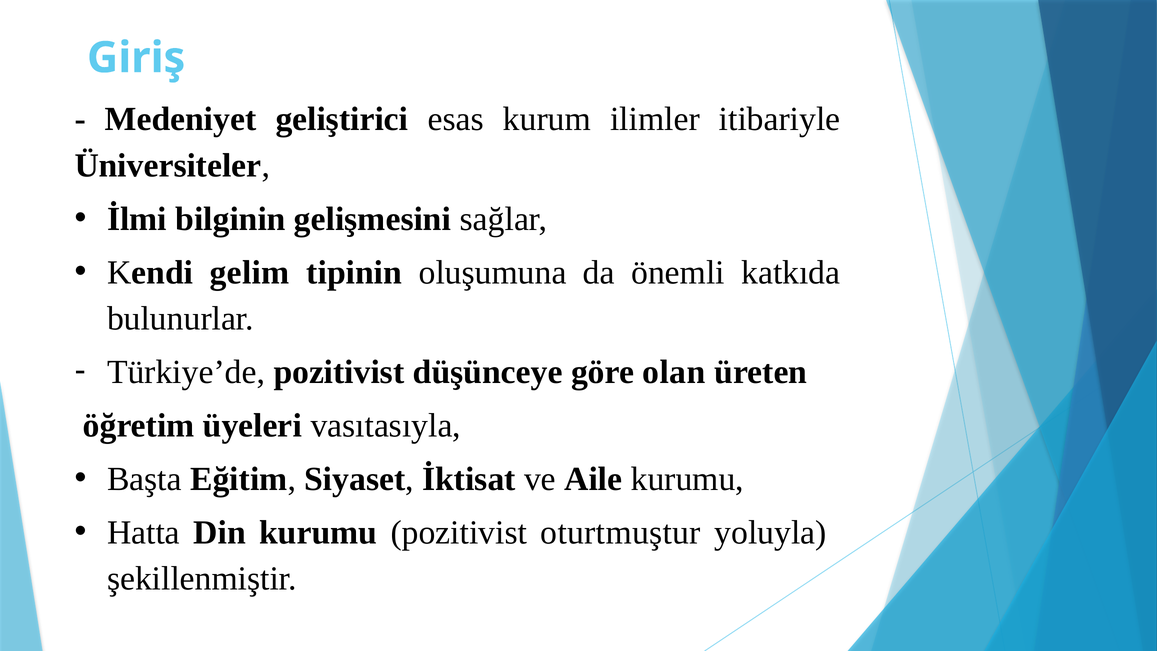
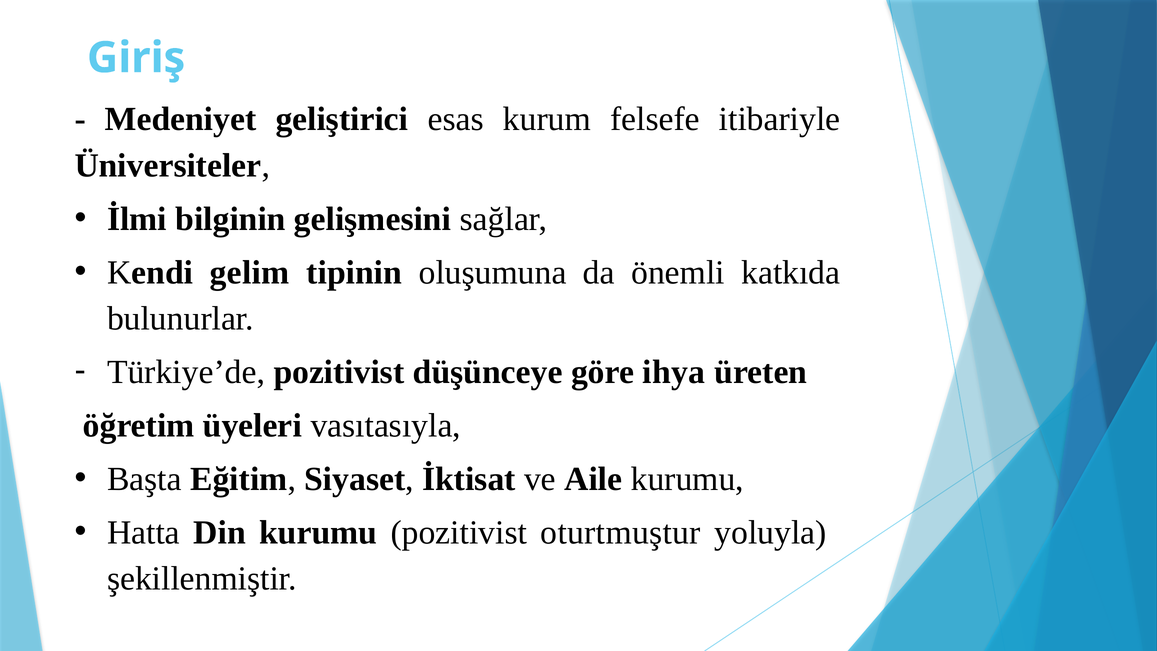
ilimler: ilimler -> felsefe
olan: olan -> ihya
